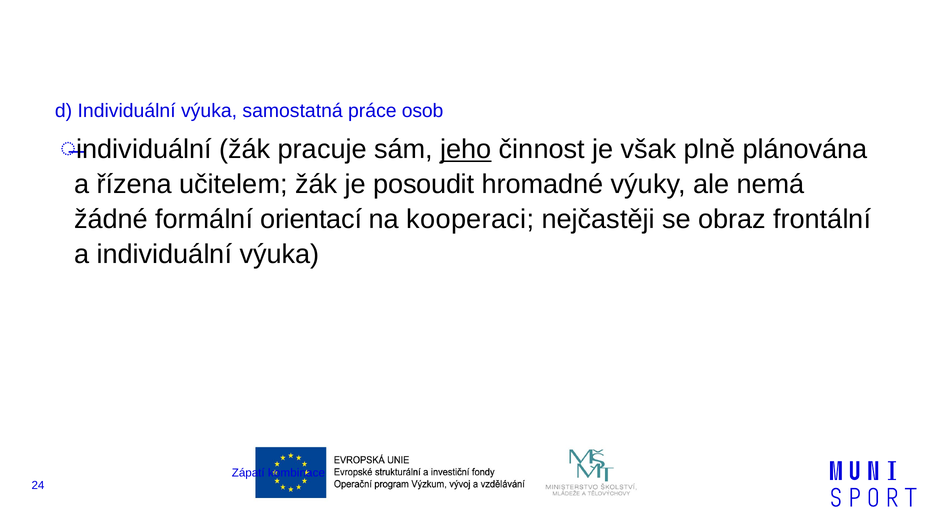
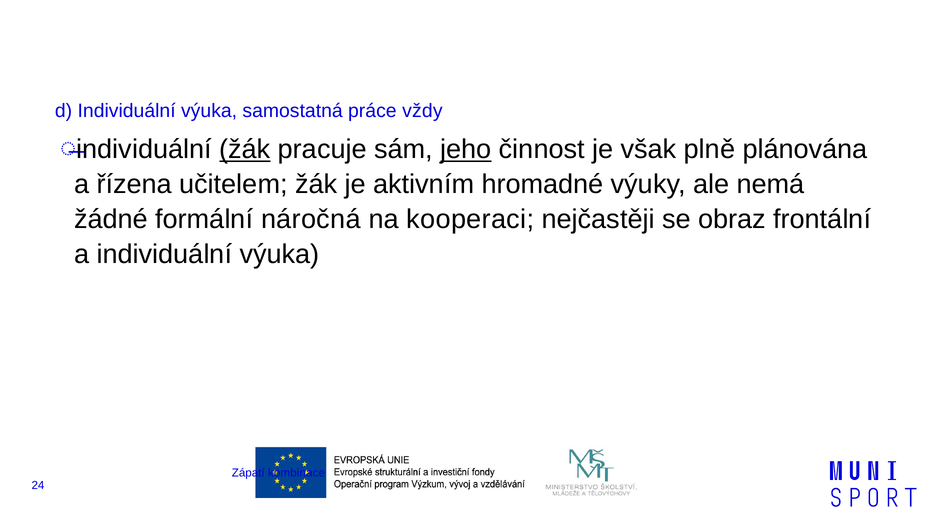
osob: osob -> vždy
žák at (245, 150) underline: none -> present
posoudit: posoudit -> aktivním
orientací: orientací -> náročná
